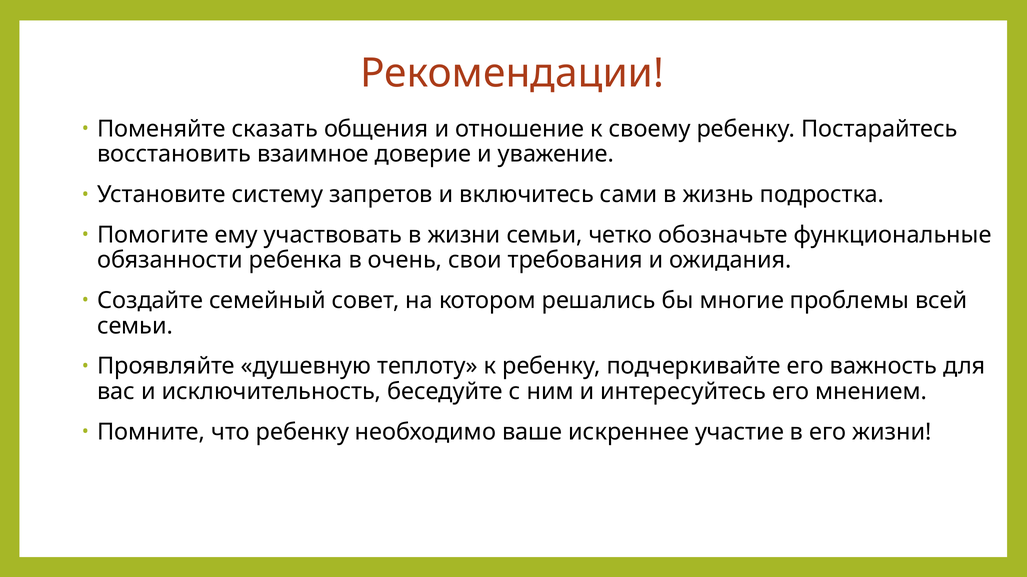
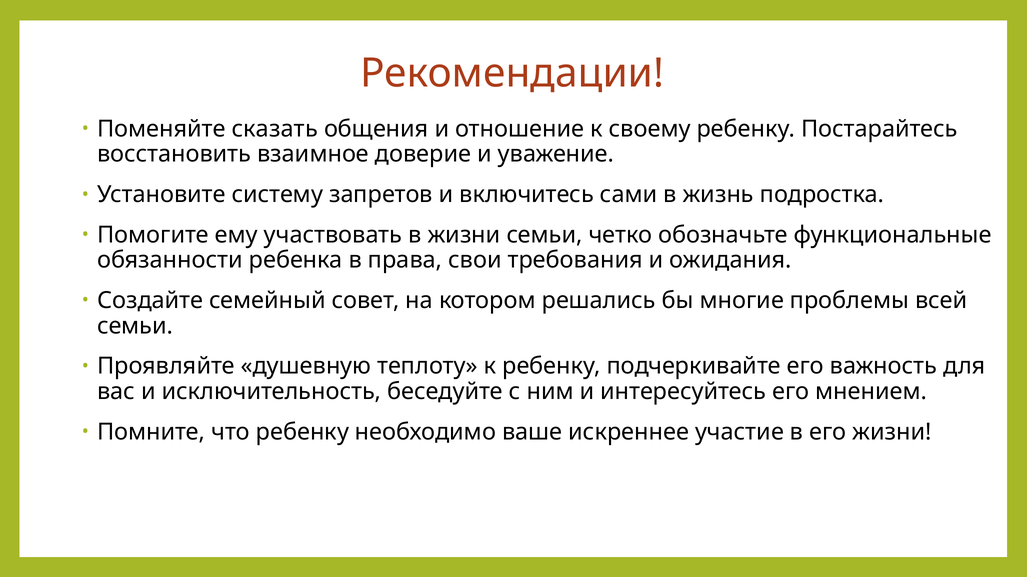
очень: очень -> права
